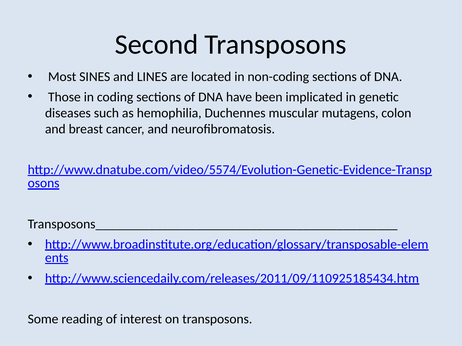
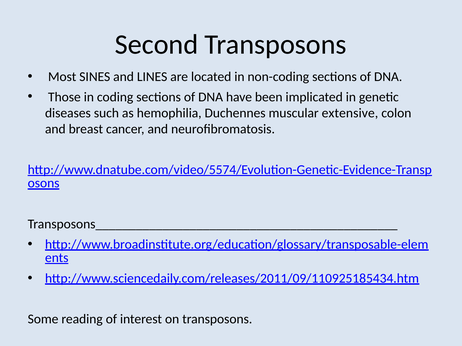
mutagens: mutagens -> extensive
